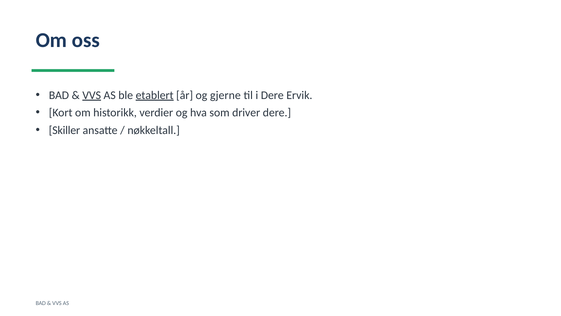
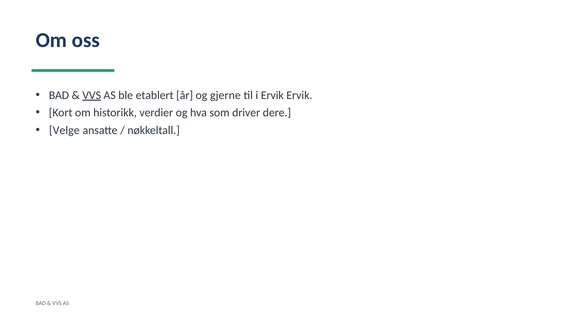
etablert underline: present -> none
i Dere: Dere -> Ervik
Skiller: Skiller -> Velge
